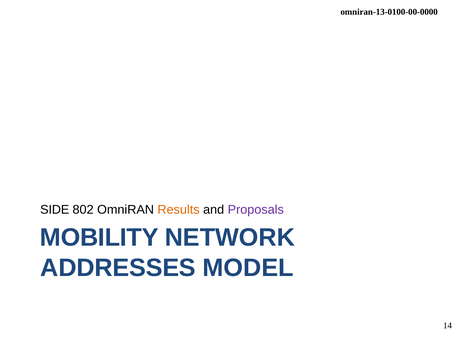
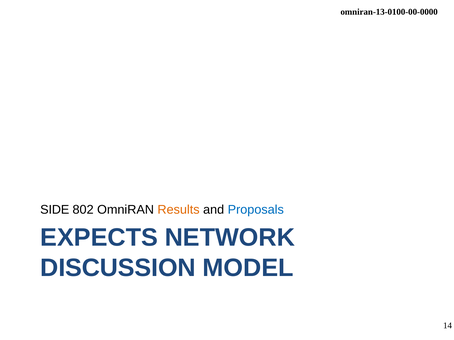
Proposals colour: purple -> blue
MOBILITY: MOBILITY -> EXPECTS
ADDRESSES: ADDRESSES -> DISCUSSION
